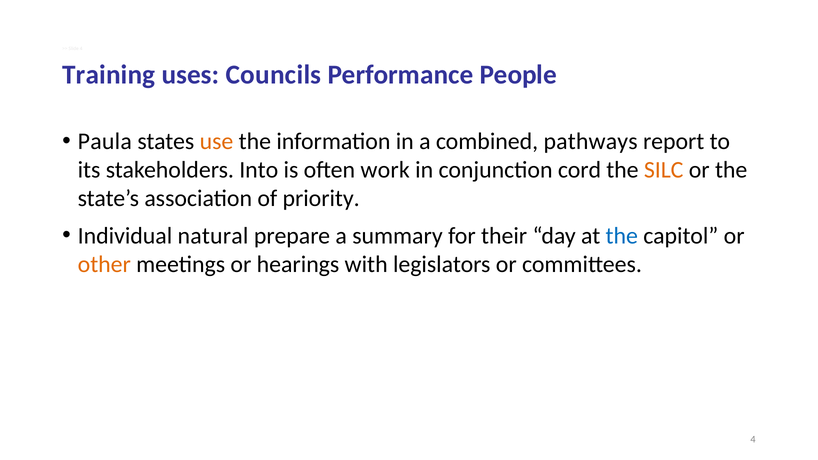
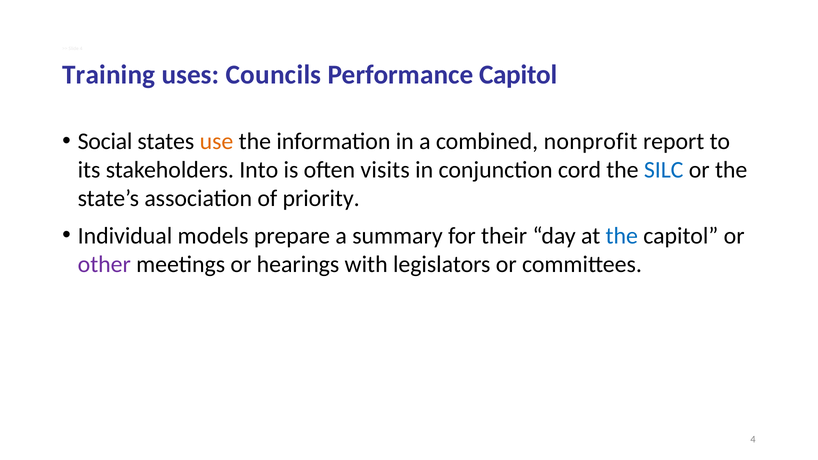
Performance People: People -> Capitol
Paula: Paula -> Social
pathways: pathways -> nonprofit
work: work -> visits
SILC colour: orange -> blue
natural: natural -> models
other colour: orange -> purple
